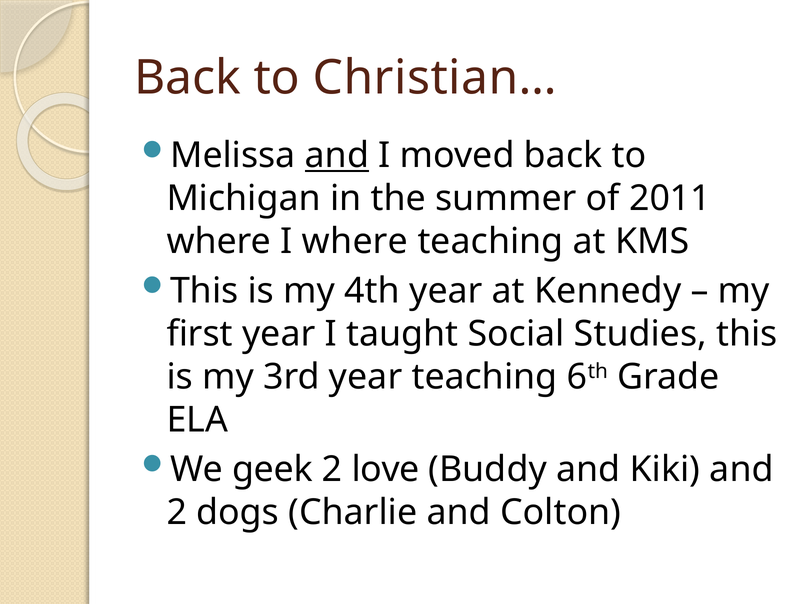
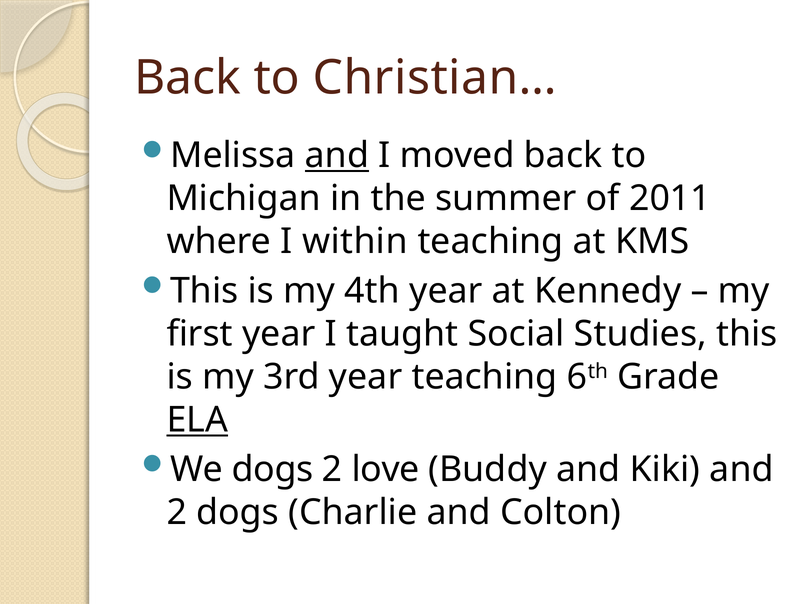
I where: where -> within
ELA underline: none -> present
We geek: geek -> dogs
